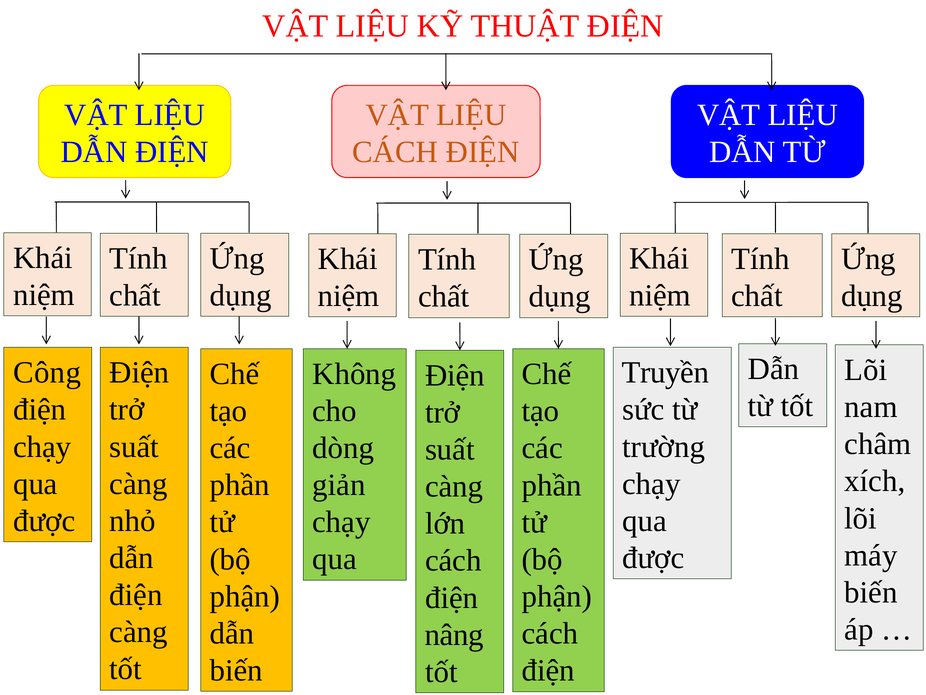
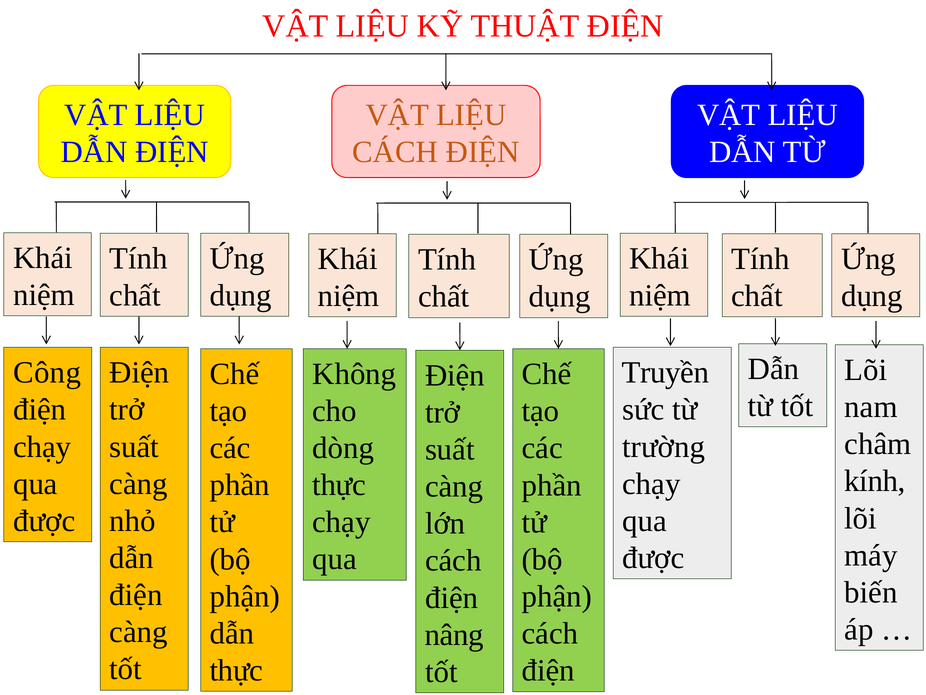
xích: xích -> kính
giản at (339, 485): giản -> thực
biến at (236, 670): biến -> thực
